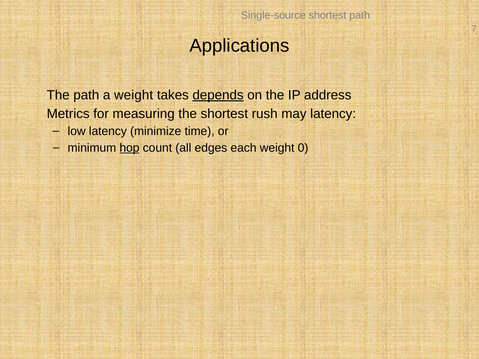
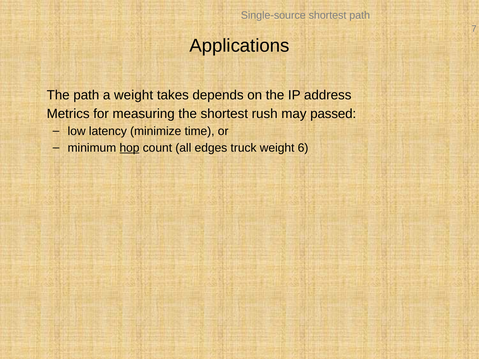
depends underline: present -> none
may latency: latency -> passed
each: each -> truck
0: 0 -> 6
